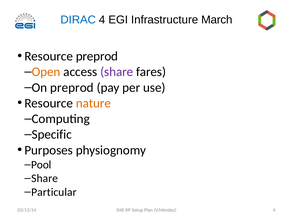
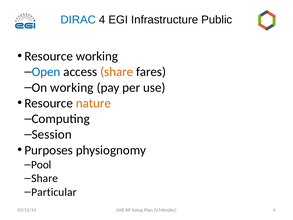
March: March -> Public
Resource preprod: preprod -> working
Open colour: orange -> blue
share at (117, 72) colour: purple -> orange
On preprod: preprod -> working
Specific: Specific -> Session
